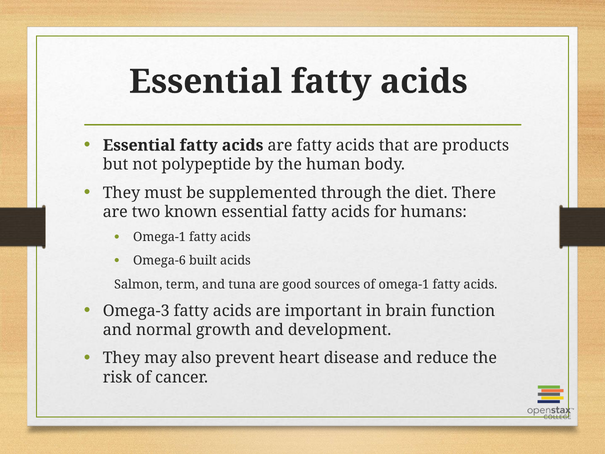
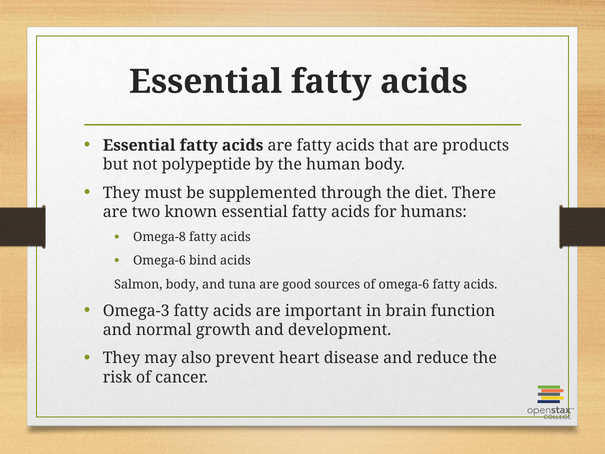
Omega-1 at (159, 237): Omega-1 -> Omega-8
built: built -> bind
Salmon term: term -> body
of omega-1: omega-1 -> omega-6
